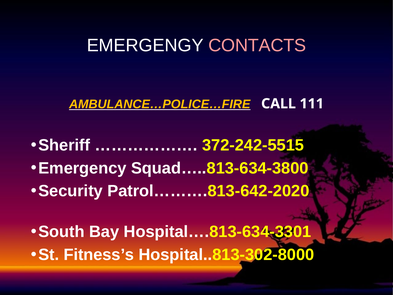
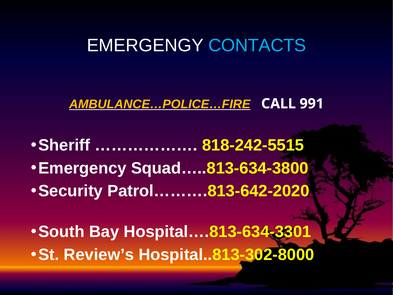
CONTACTS colour: pink -> light blue
111: 111 -> 991
372-242-5515: 372-242-5515 -> 818-242-5515
Fitness’s: Fitness’s -> Review’s
